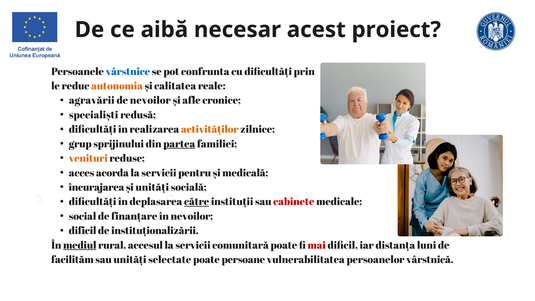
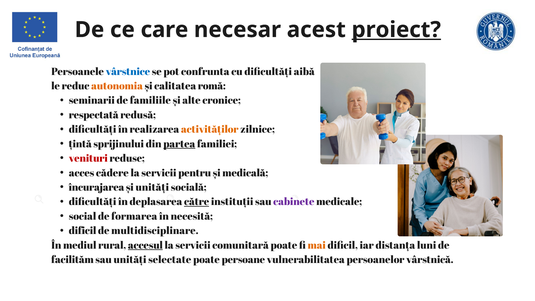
aibă: aibă -> care
proiect underline: none -> present
prin: prin -> aibă
reale: reale -> romă
agravării: agravării -> seminarii
de nevoilor: nevoilor -> familiile
afle: afle -> alte
specialiști: specialiști -> respectată
grup: grup -> țintă
venituri colour: orange -> red
acorda: acorda -> cădere
cabinete colour: red -> purple
finanțare: finanțare -> formarea
în nevoilor: nevoilor -> necesită
instituționalizării: instituționalizării -> multidisciplinare
mediul underline: present -> none
accesul underline: none -> present
mai colour: red -> orange
